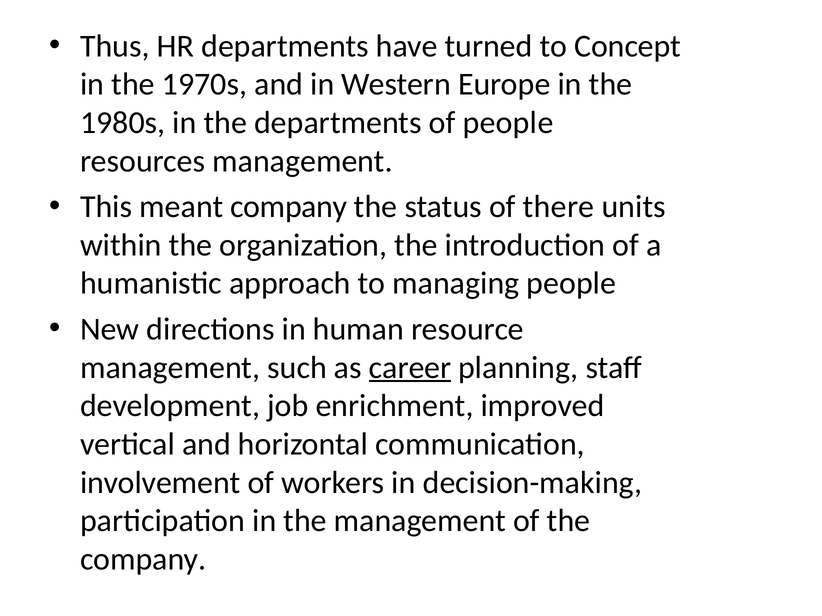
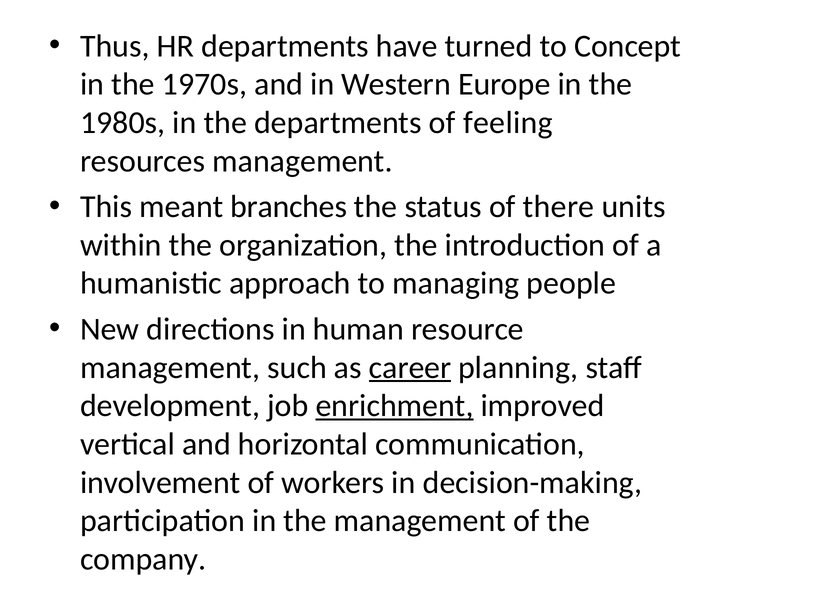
of people: people -> feeling
meant company: company -> branches
enrichment underline: none -> present
